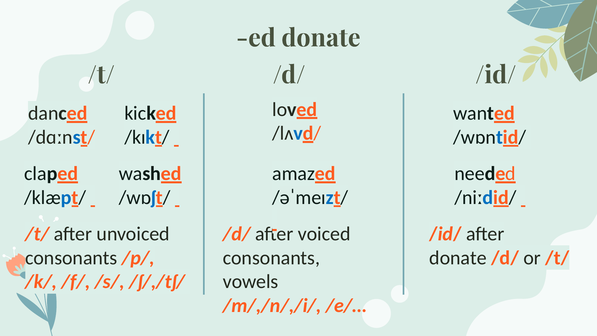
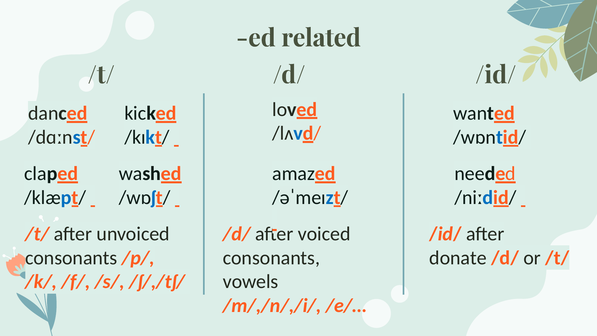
ed donate: donate -> related
